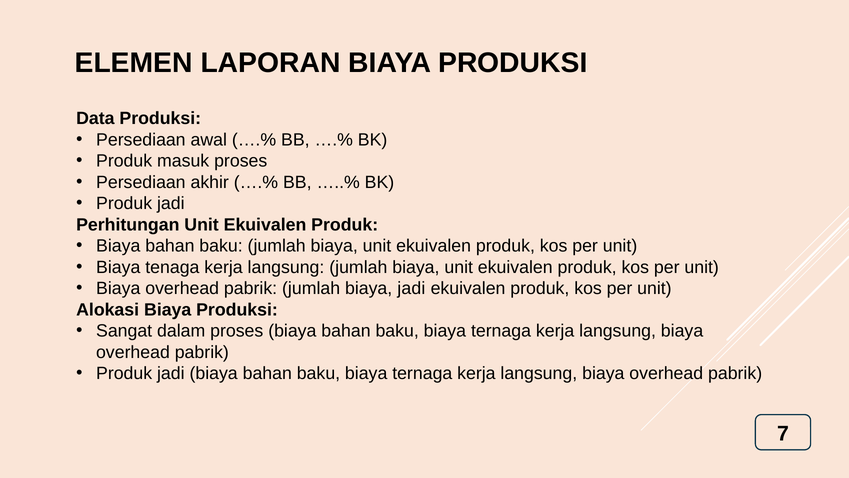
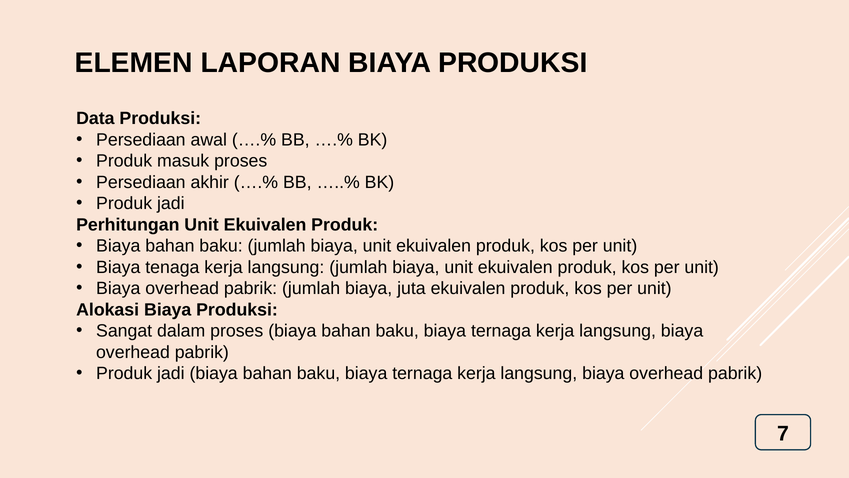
biaya jadi: jadi -> juta
